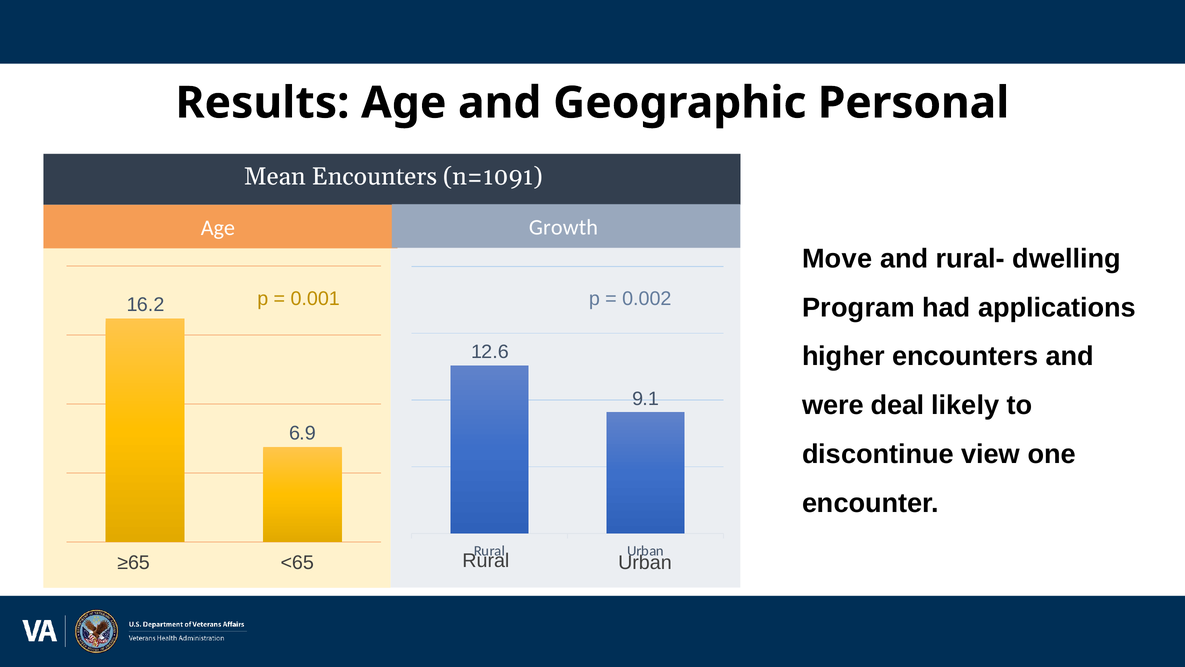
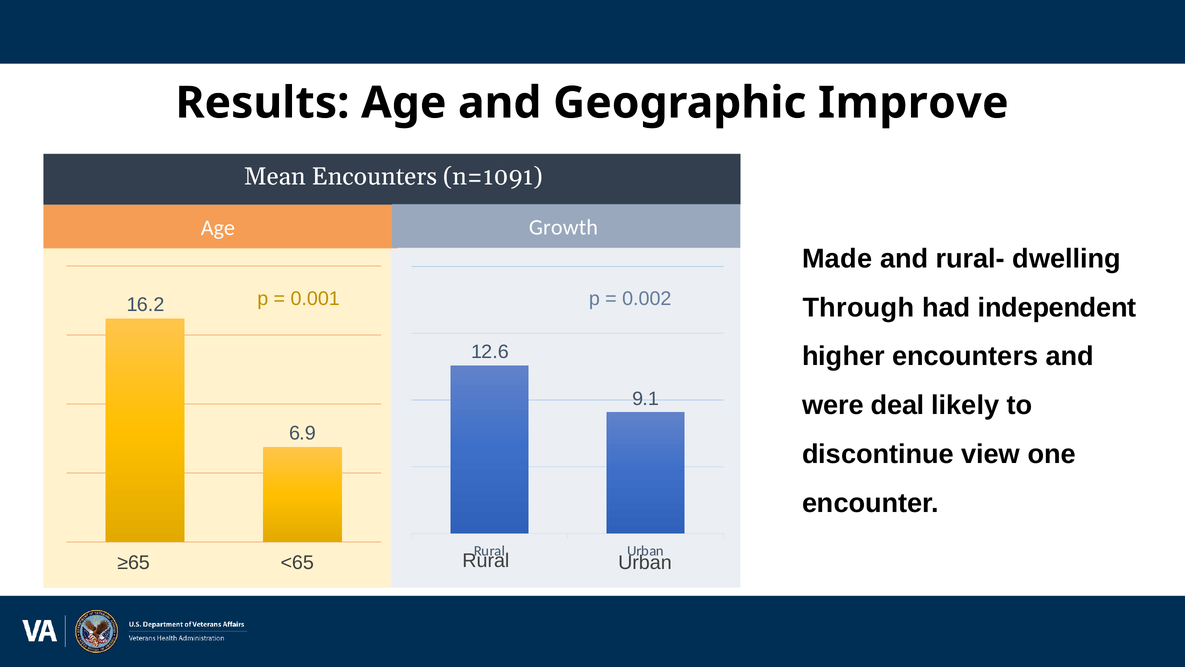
Personal: Personal -> Improve
Move: Move -> Made
Program: Program -> Through
applications: applications -> independent
